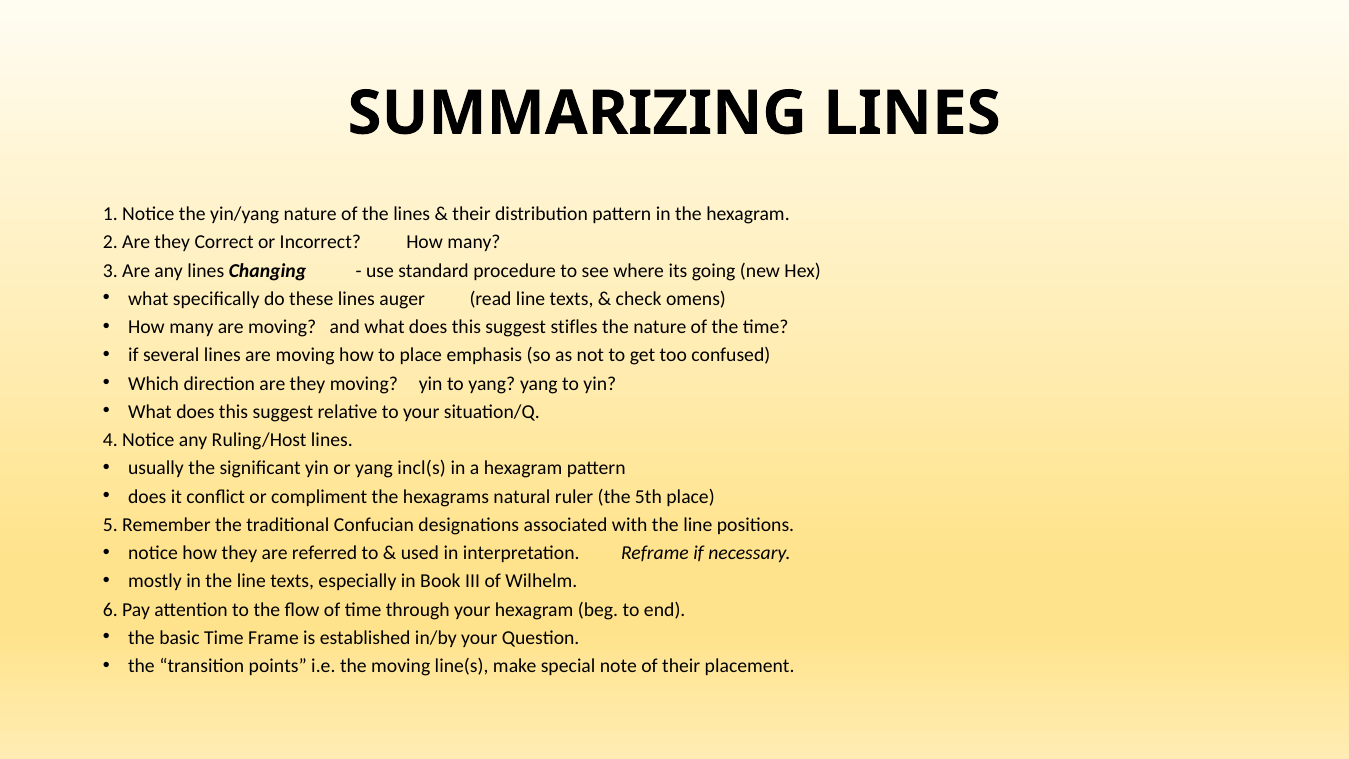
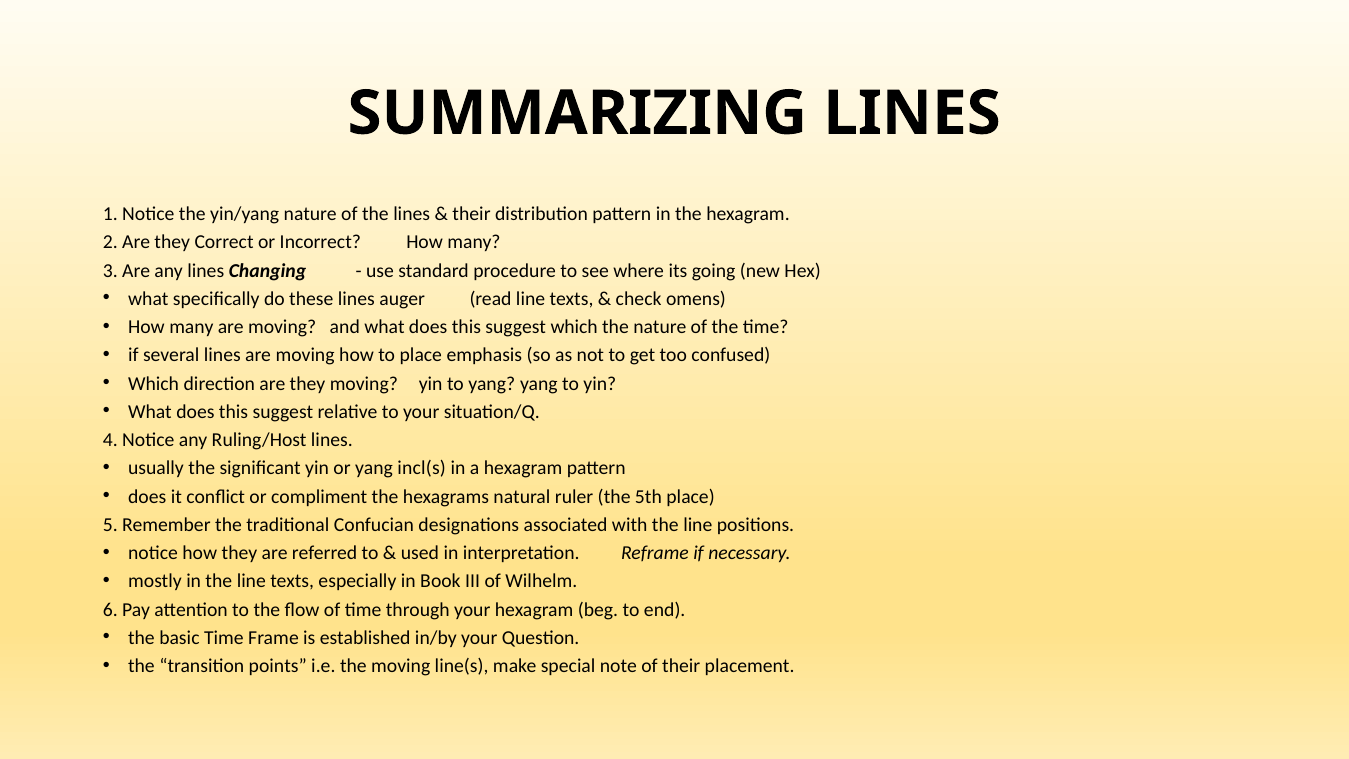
suggest stifles: stifles -> which
